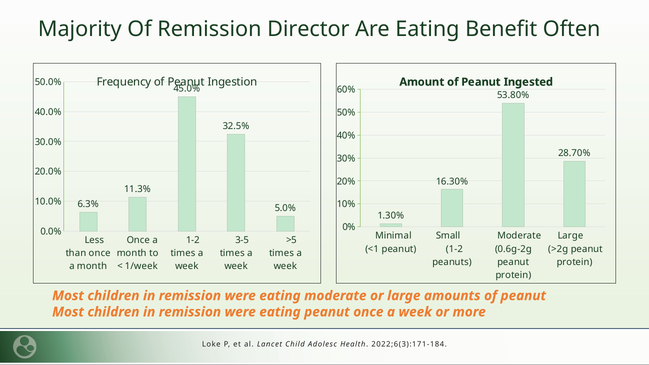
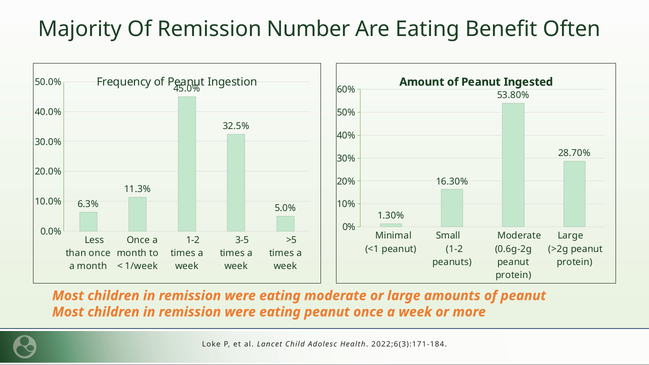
Director: Director -> Number
